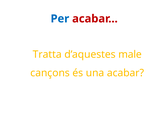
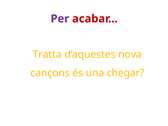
Per colour: blue -> purple
male: male -> nova
una acabar: acabar -> chegar
